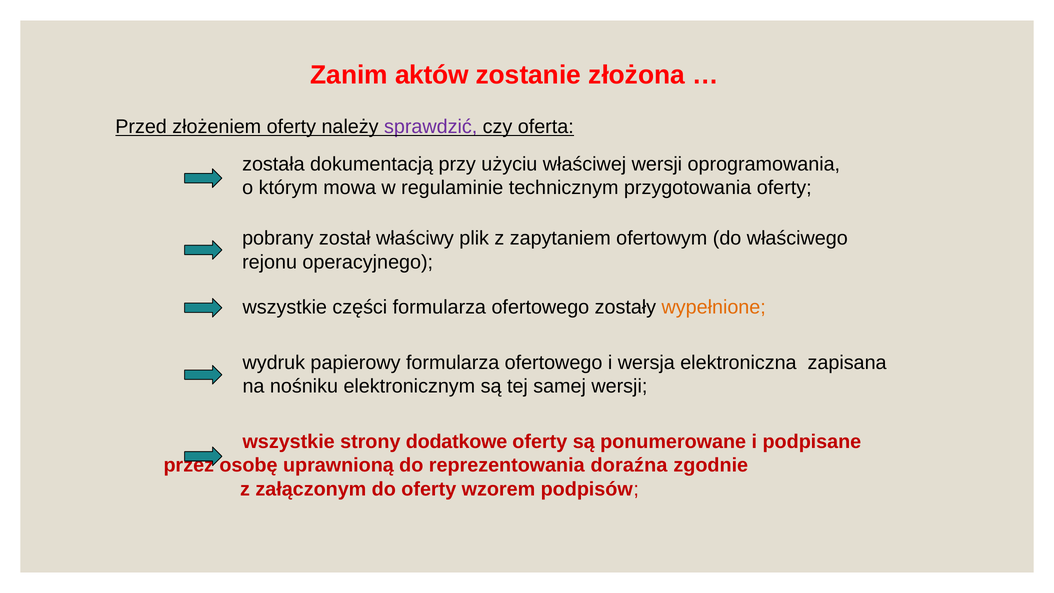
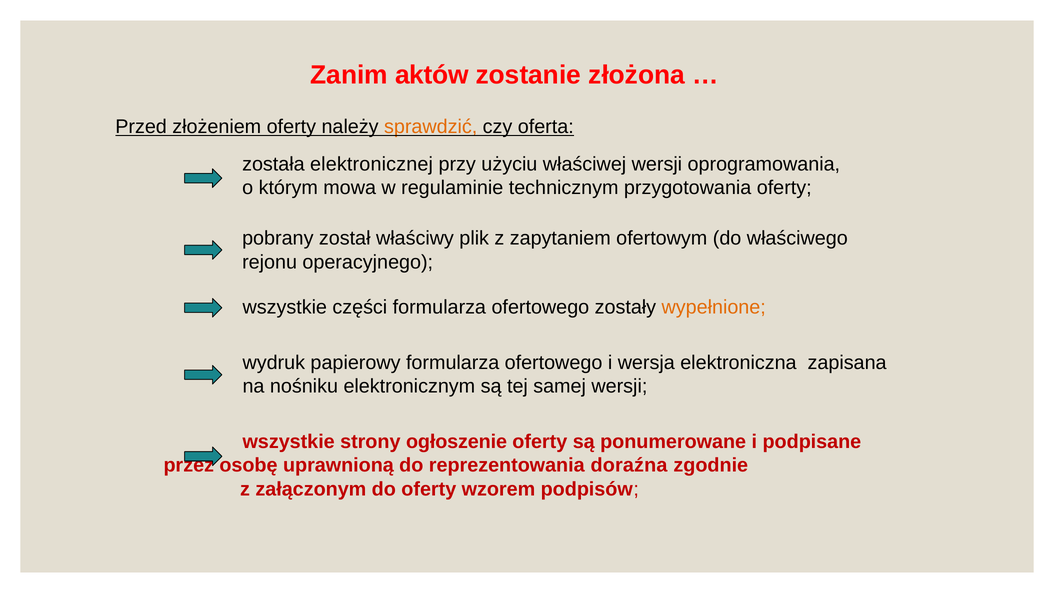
sprawdzić colour: purple -> orange
dokumentacją: dokumentacją -> elektronicznej
dodatkowe: dodatkowe -> ogłoszenie
